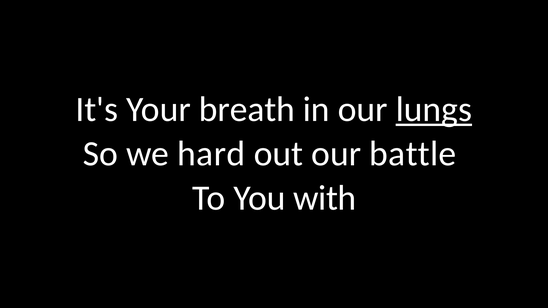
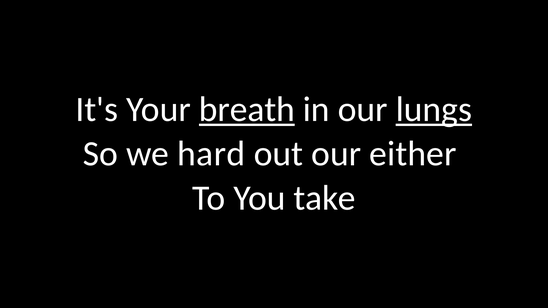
breath underline: none -> present
battle: battle -> either
with: with -> take
